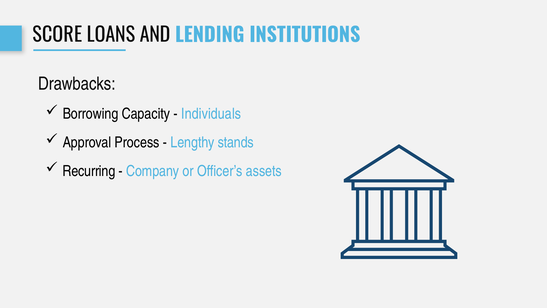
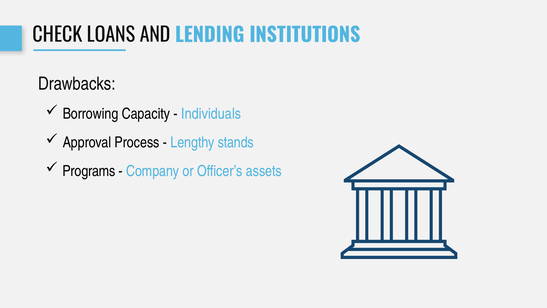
SCORE: SCORE -> CHECK
Recurring: Recurring -> Programs
